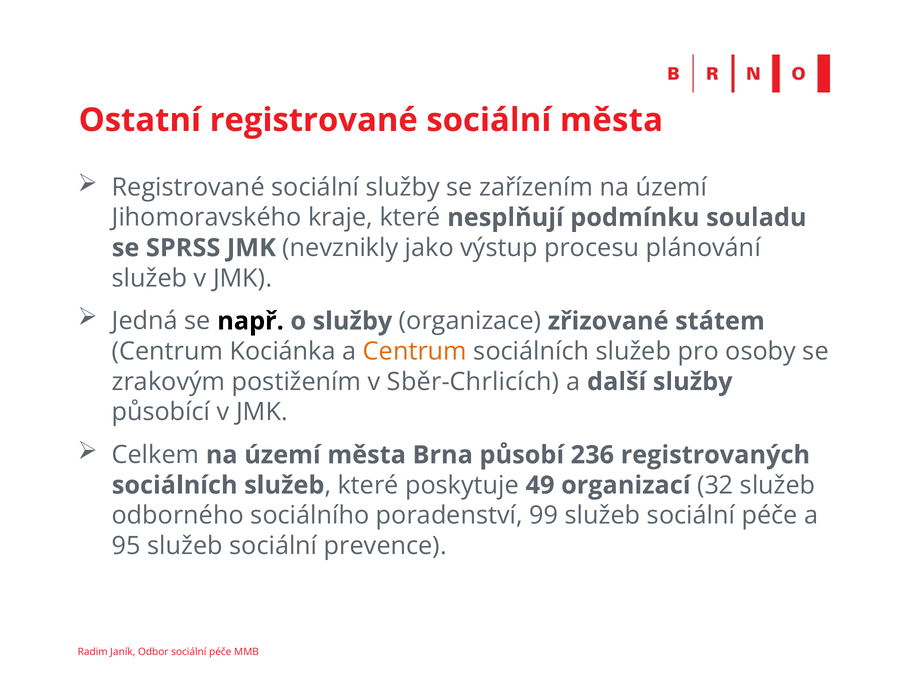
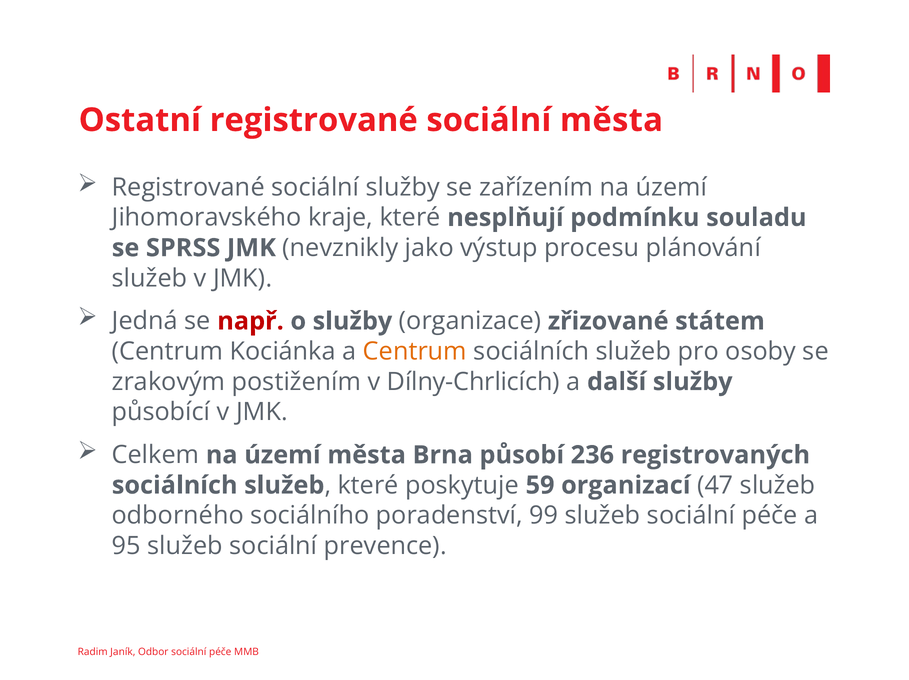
např colour: black -> red
Sběr-Chrlicích: Sběr-Chrlicích -> Dílny-Chrlicích
49: 49 -> 59
32: 32 -> 47
